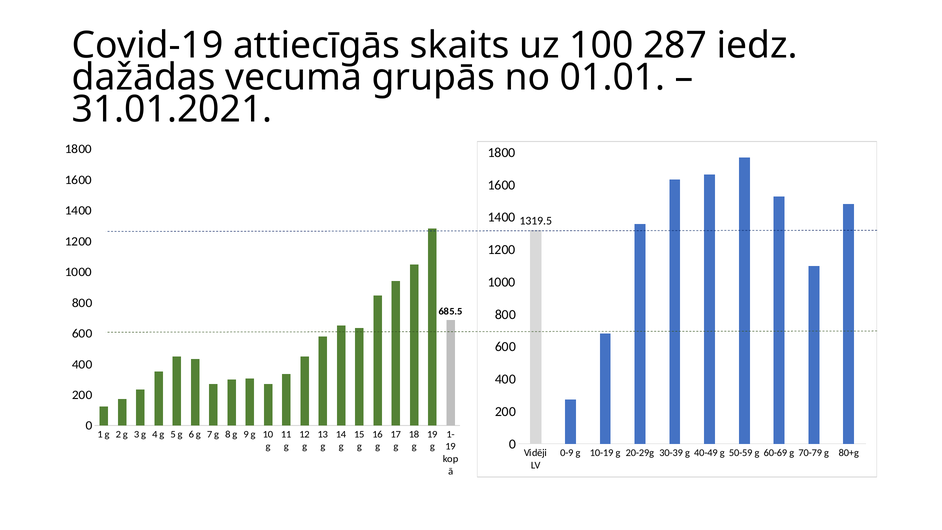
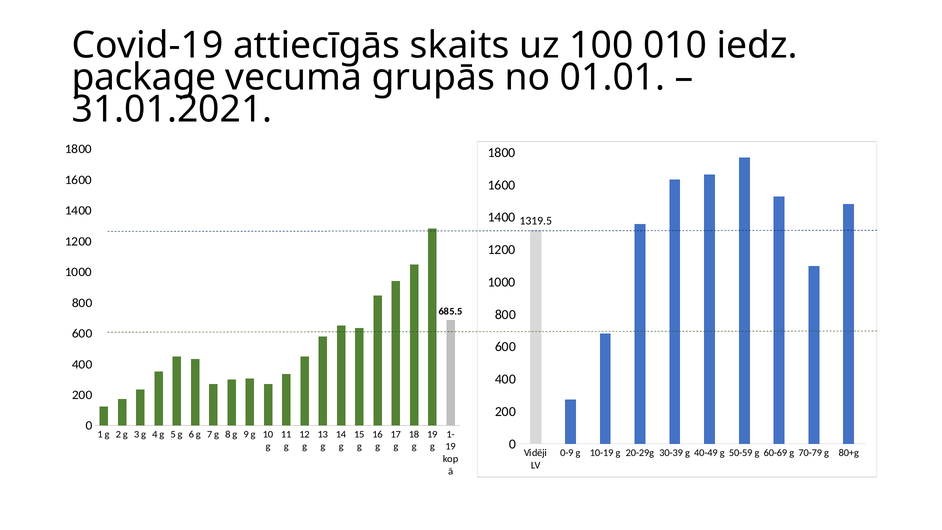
287: 287 -> 010
dažādas: dažādas -> package
